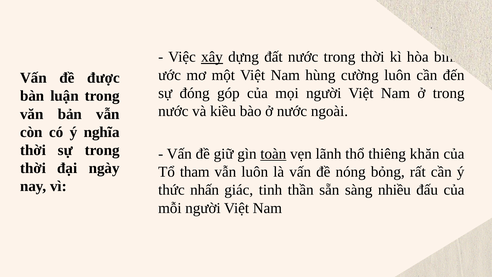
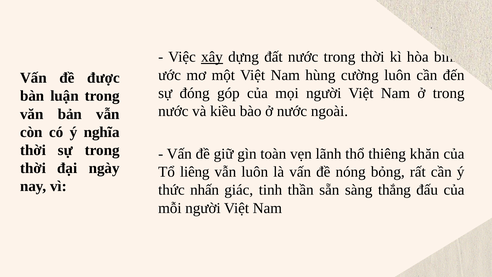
toàn underline: present -> none
tham: tham -> liêng
nhiều: nhiều -> thắng
